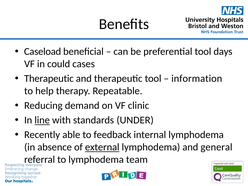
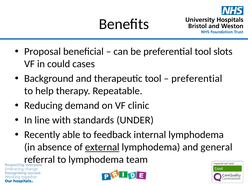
Caseload: Caseload -> Proposal
days: days -> slots
Therapeutic at (49, 79): Therapeutic -> Background
information at (197, 79): information -> preferential
line underline: present -> none
